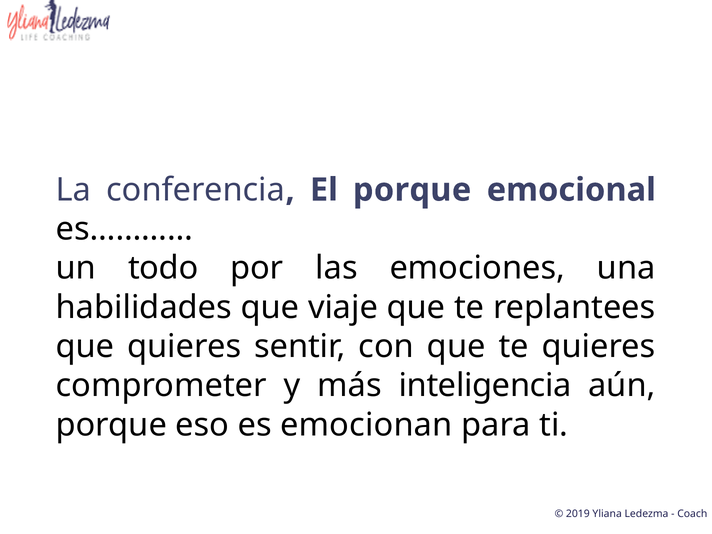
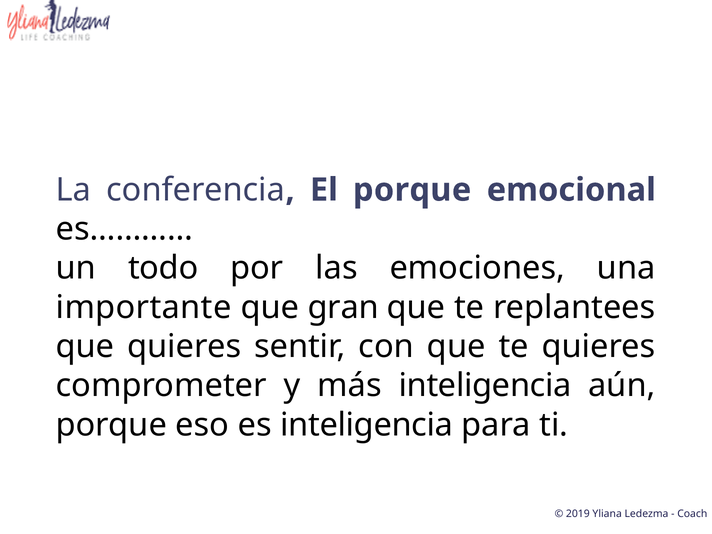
habilidades: habilidades -> importante
viaje: viaje -> gran
es emocionan: emocionan -> inteligencia
